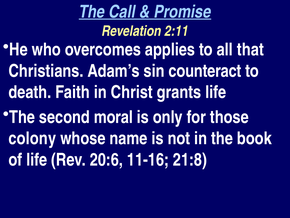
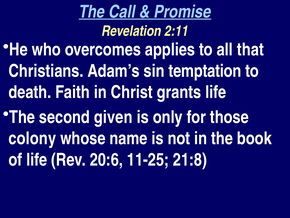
counteract: counteract -> temptation
moral: moral -> given
11-16: 11-16 -> 11-25
